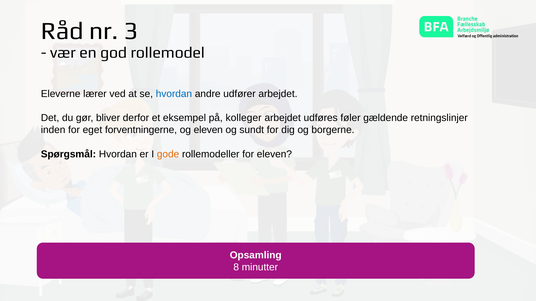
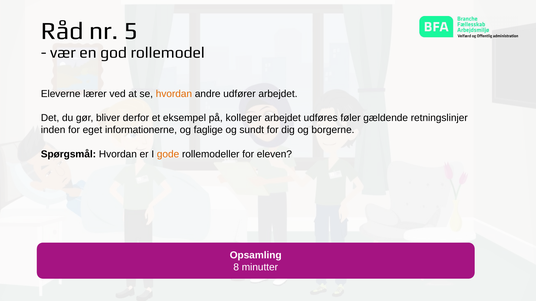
3: 3 -> 5
hvordan at (174, 94) colour: blue -> orange
forventningerne: forventningerne -> informationerne
og eleven: eleven -> faglige
